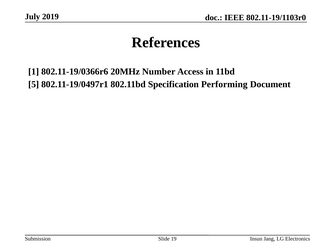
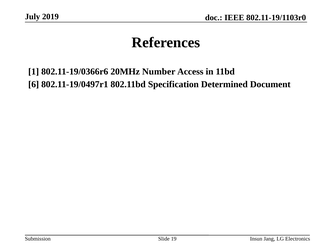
5: 5 -> 6
Performing: Performing -> Determined
